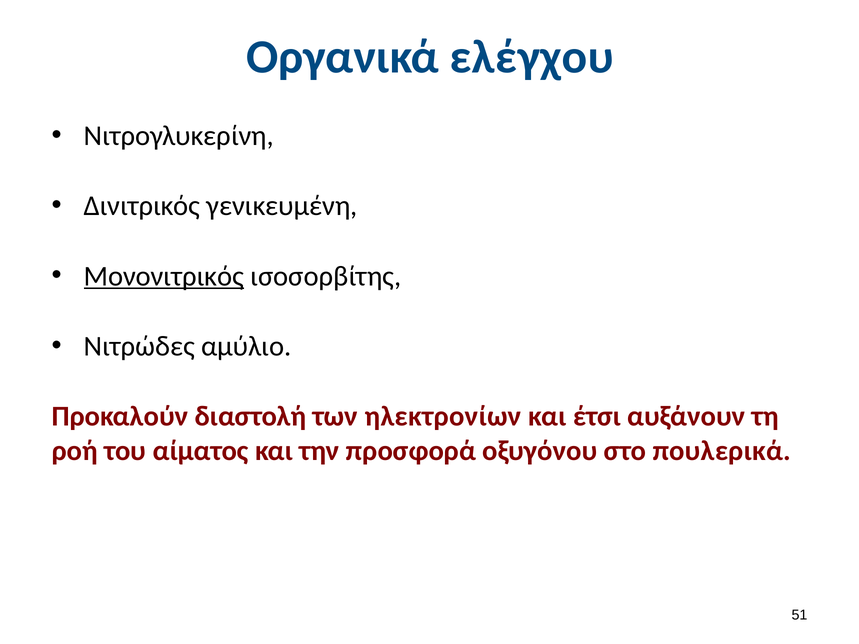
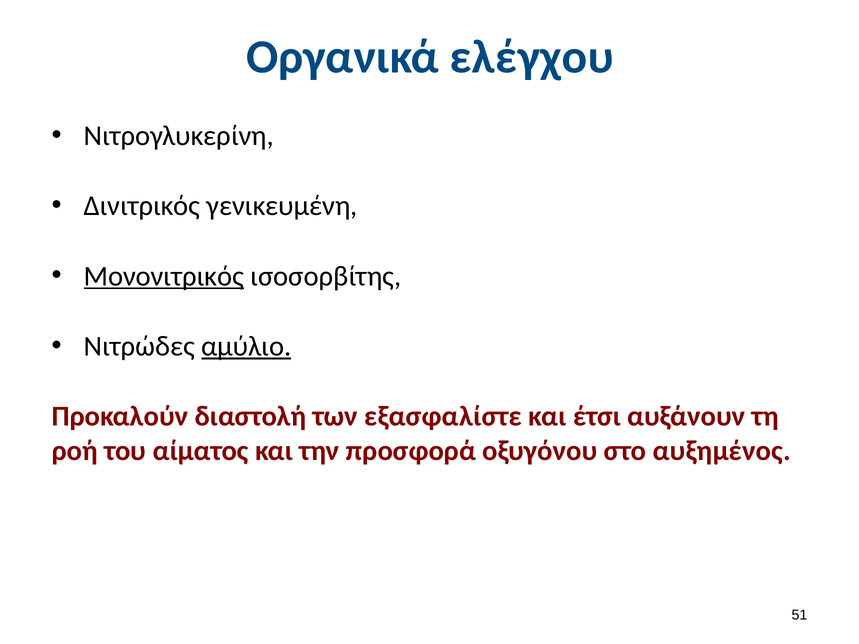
αμύλιο underline: none -> present
ηλεκτρονίων: ηλεκτρονίων -> εξασφαλίστε
πουλερικά: πουλερικά -> αυξημένος
